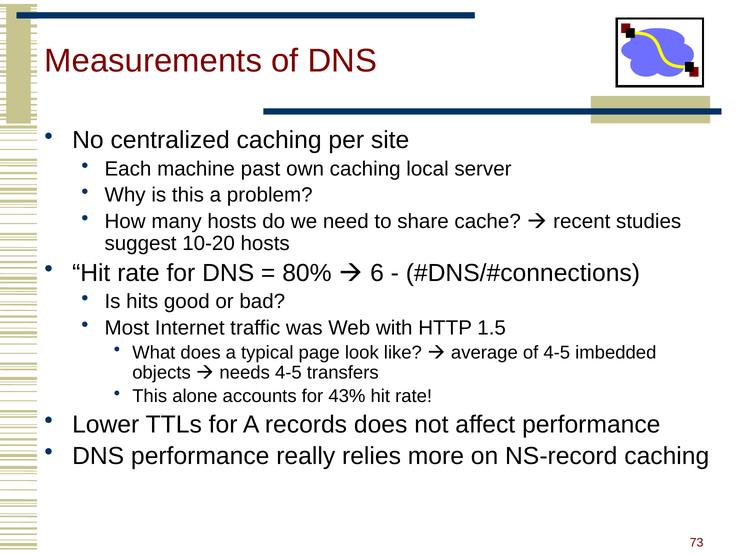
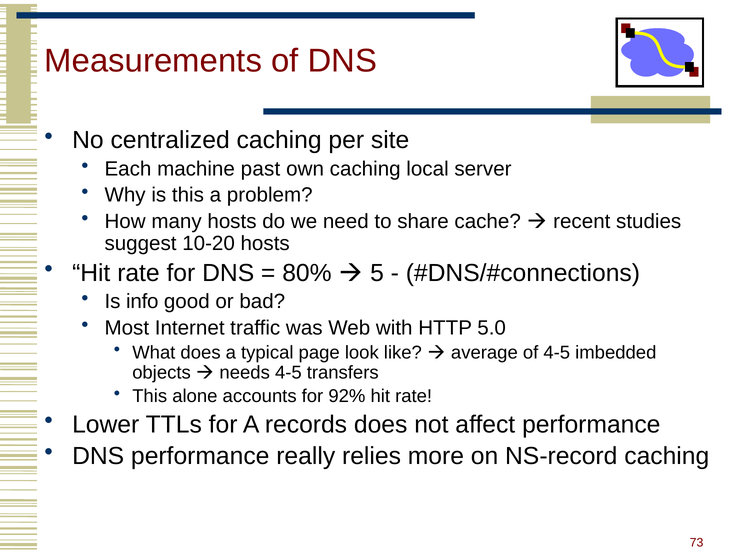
6: 6 -> 5
hits: hits -> info
1.5: 1.5 -> 5.0
43%: 43% -> 92%
